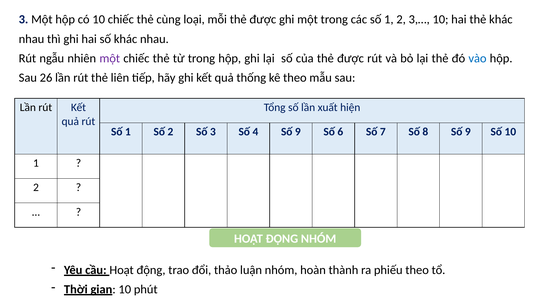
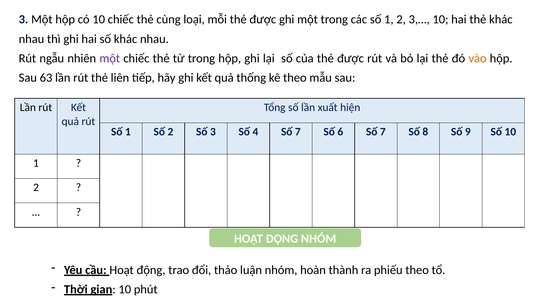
vào colour: blue -> orange
26: 26 -> 63
4 Số 9: 9 -> 7
